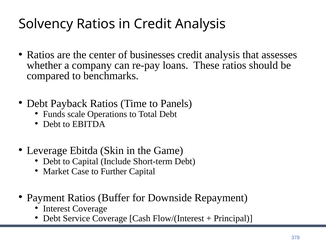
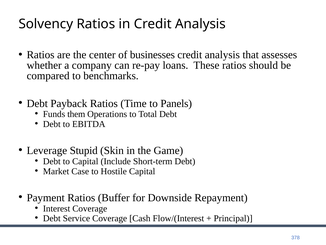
scale: scale -> them
Leverage Ebitda: Ebitda -> Stupid
Further: Further -> Hostile
